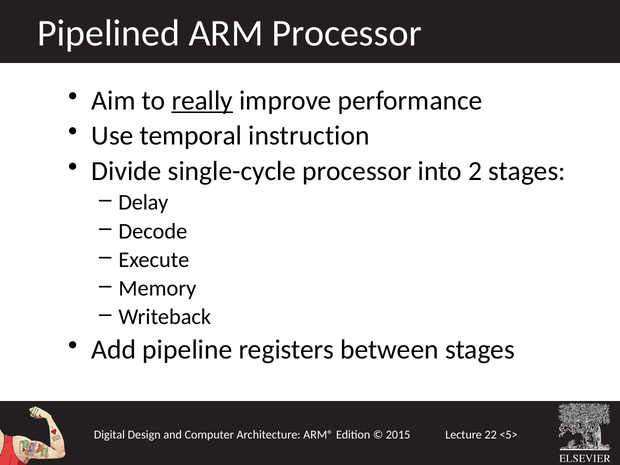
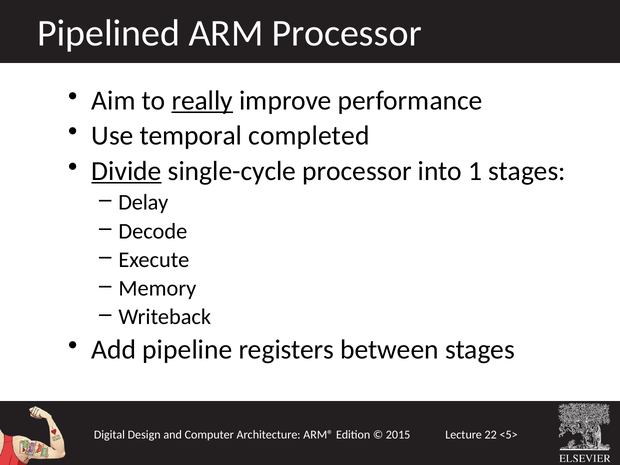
instruction: instruction -> completed
Divide underline: none -> present
2: 2 -> 1
